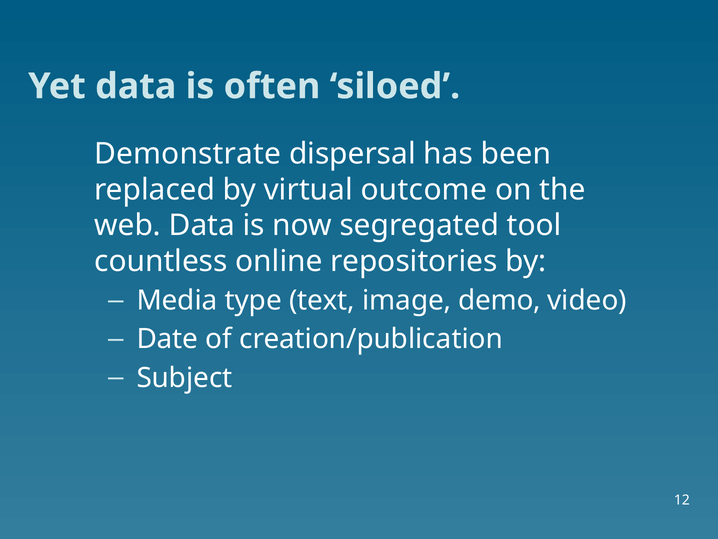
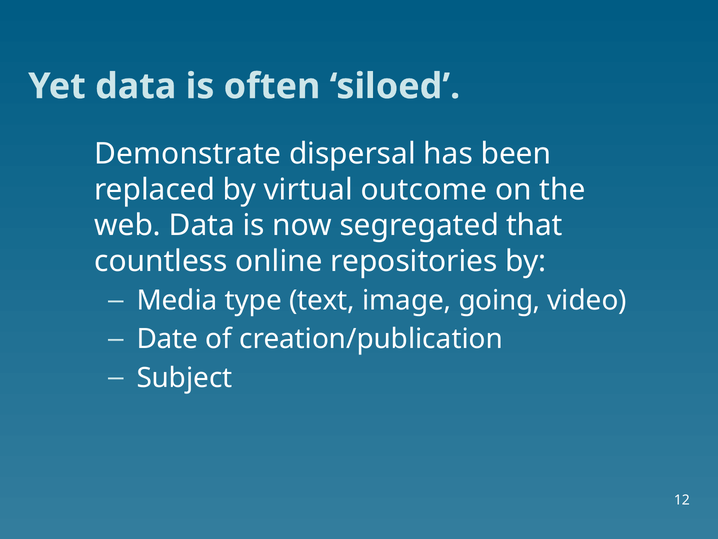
tool: tool -> that
demo: demo -> going
